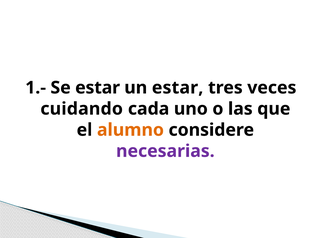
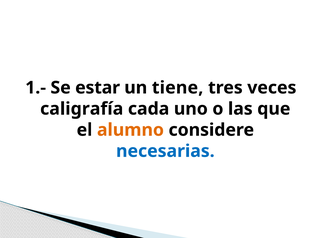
un estar: estar -> tiene
cuidando: cuidando -> caligrafía
necesarias colour: purple -> blue
